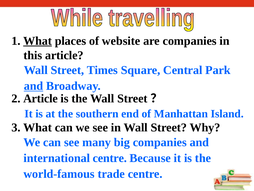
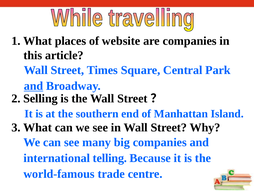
What at (38, 41) underline: present -> none
2 Article: Article -> Selling
international centre: centre -> telling
